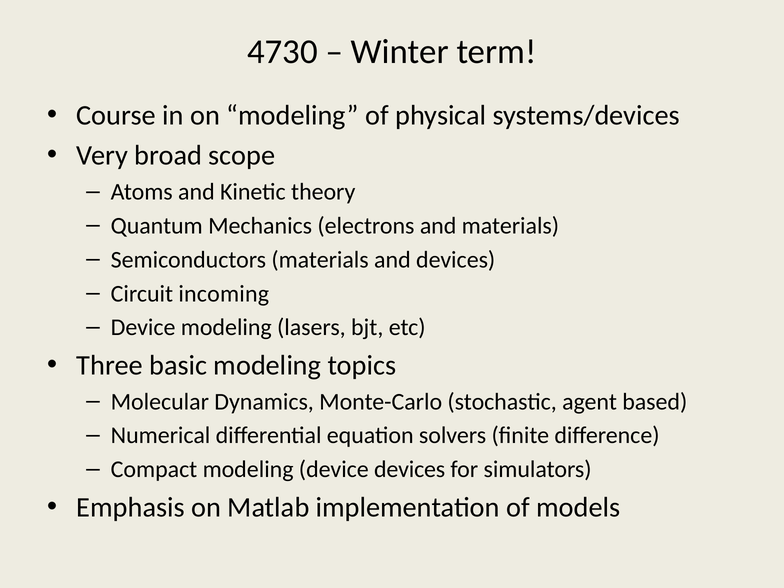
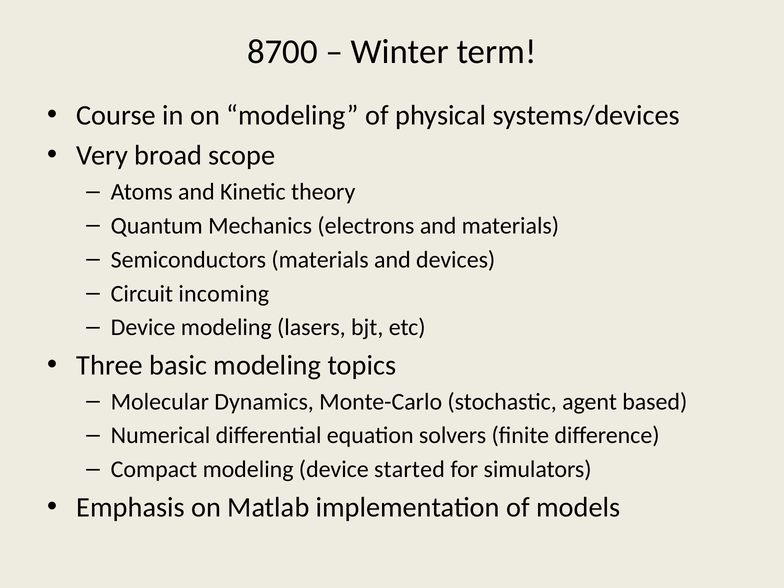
4730: 4730 -> 8700
device devices: devices -> started
